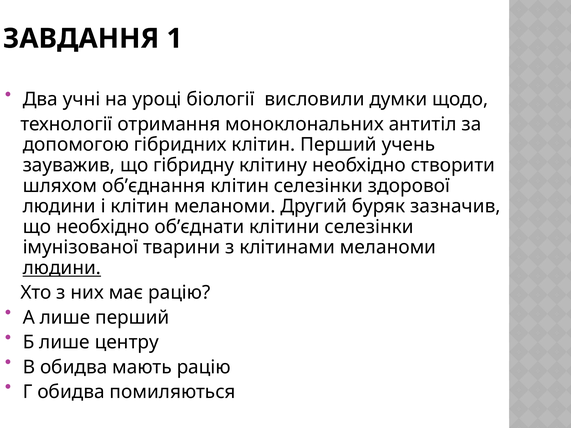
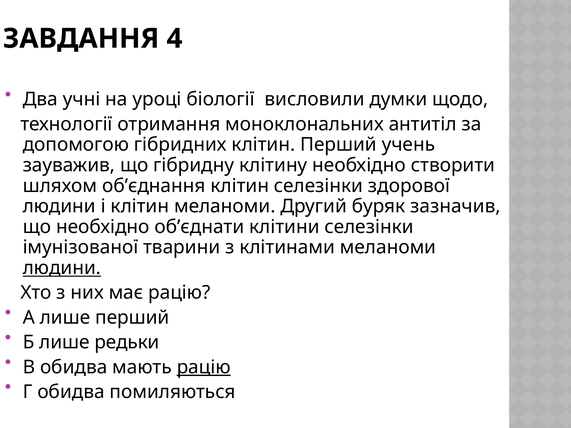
1: 1 -> 4
центру: центру -> редьки
рацію at (204, 367) underline: none -> present
